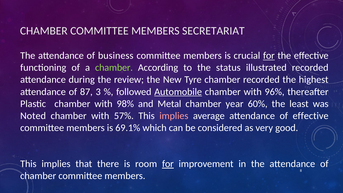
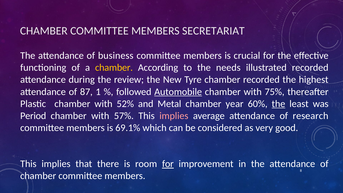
for at (269, 56) underline: present -> none
chamber at (114, 68) colour: light green -> yellow
status: status -> needs
3: 3 -> 1
96%: 96% -> 75%
98%: 98% -> 52%
the at (278, 104) underline: none -> present
Noted: Noted -> Period
of effective: effective -> research
